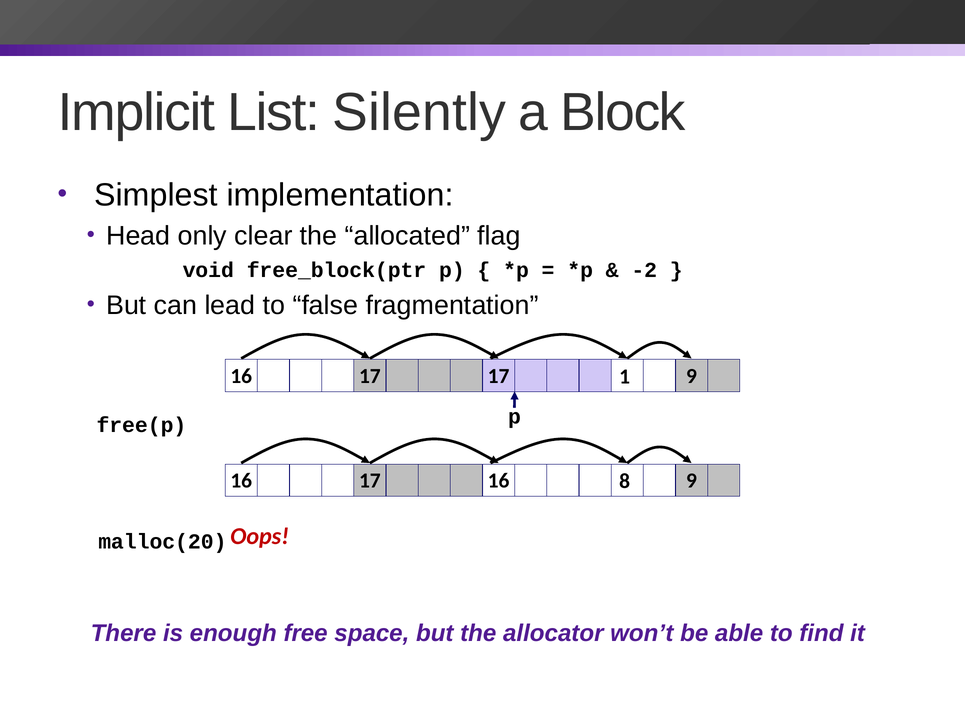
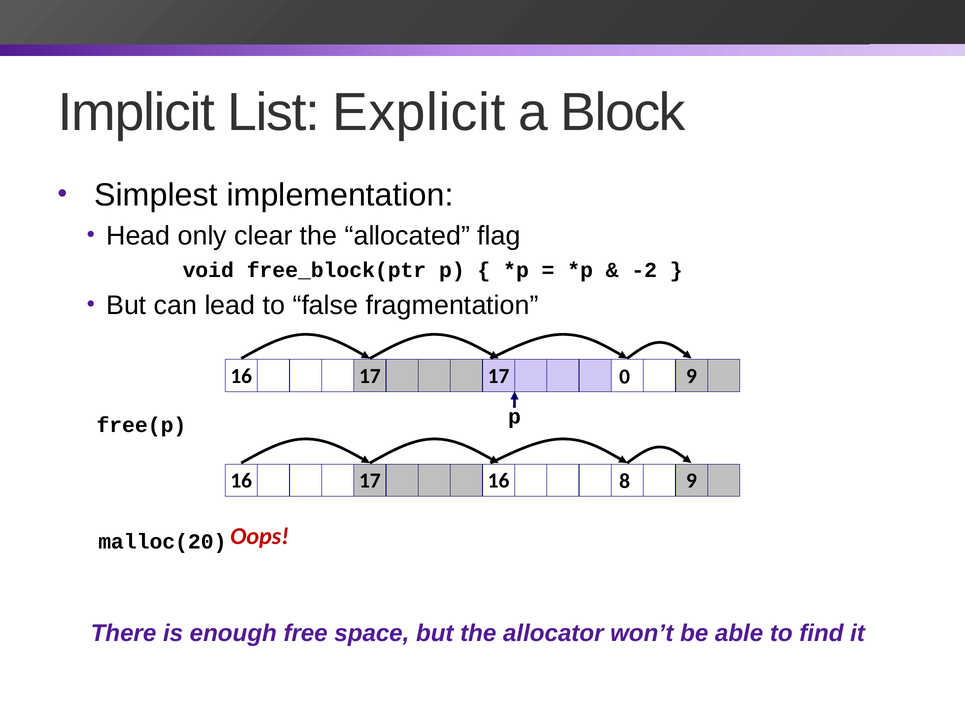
Silently: Silently -> Explicit
1: 1 -> 0
